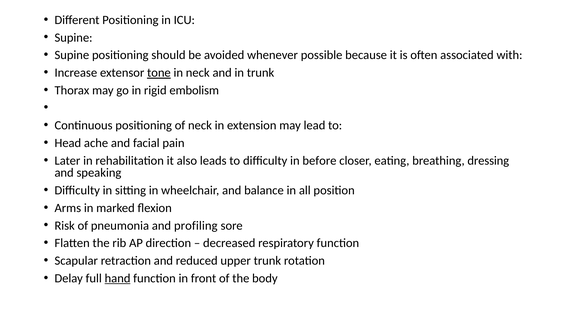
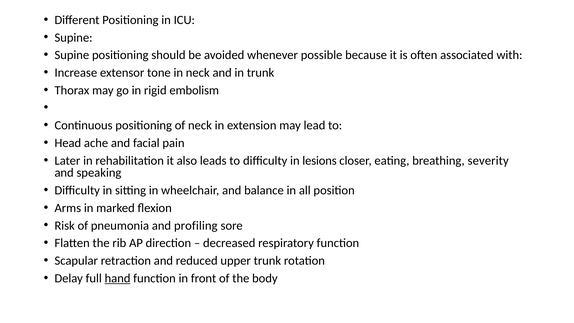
tone underline: present -> none
before: before -> lesions
dressing: dressing -> severity
